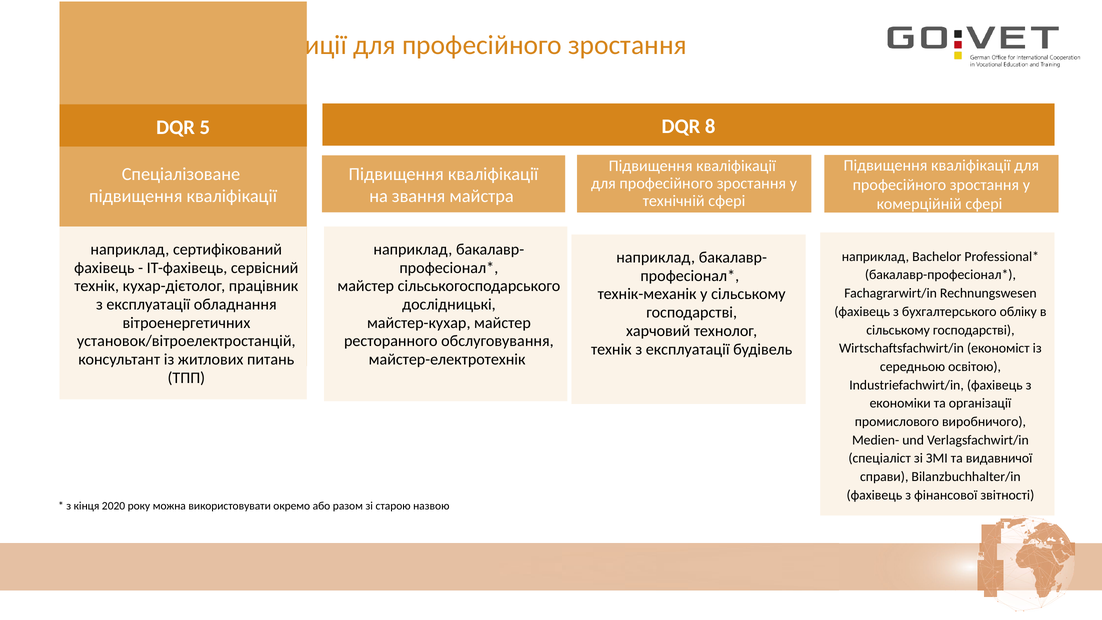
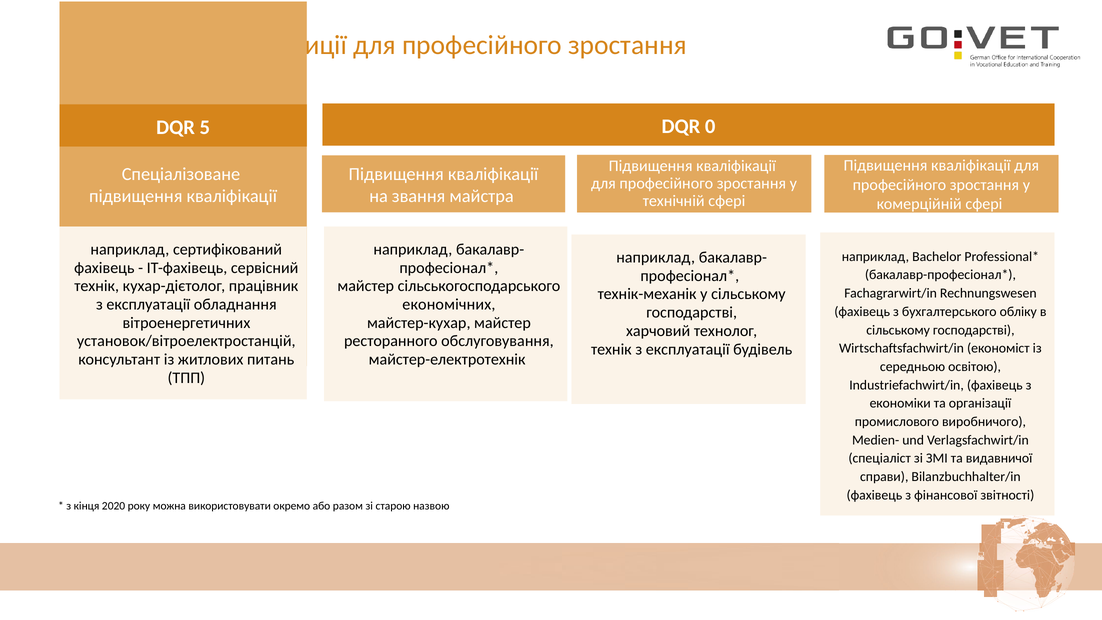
8: 8 -> 0
дослідницькі: дослідницькі -> економічних
